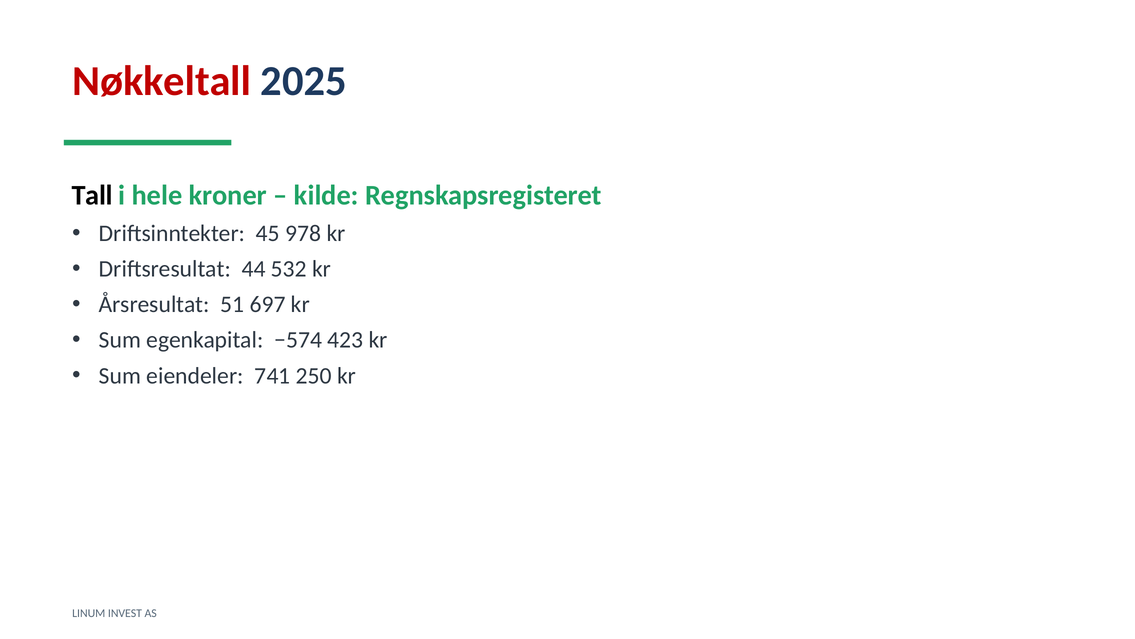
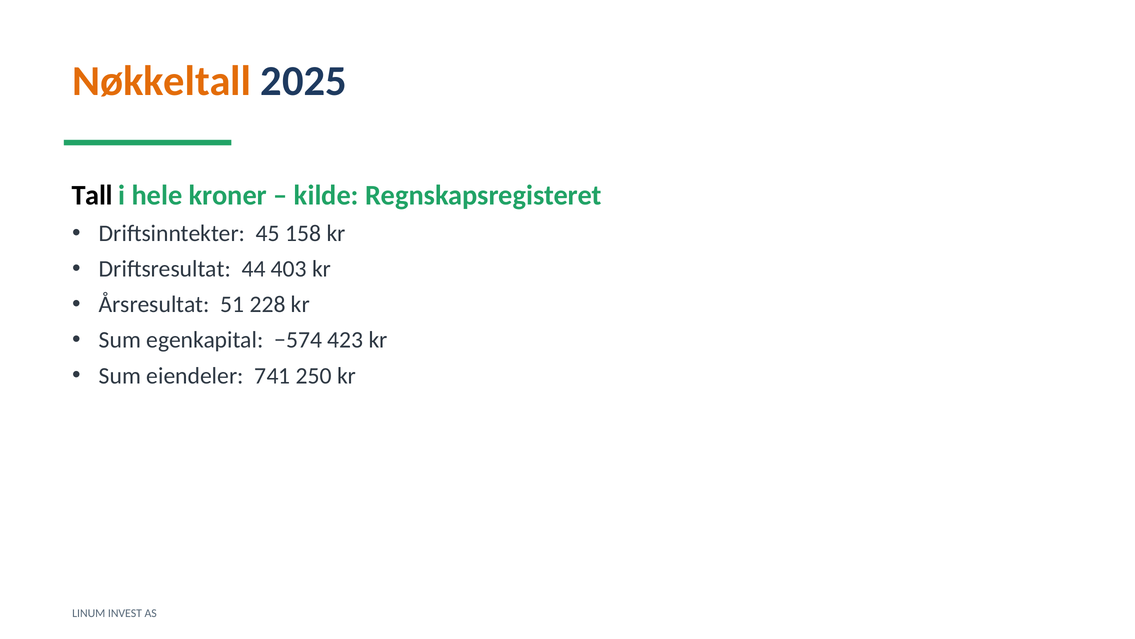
Nøkkeltall colour: red -> orange
978: 978 -> 158
532: 532 -> 403
697: 697 -> 228
